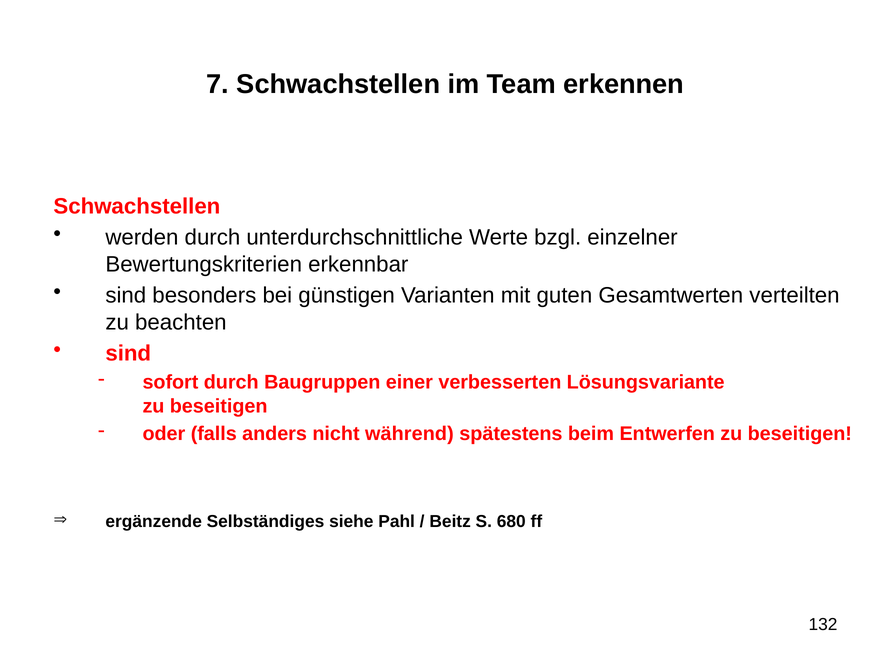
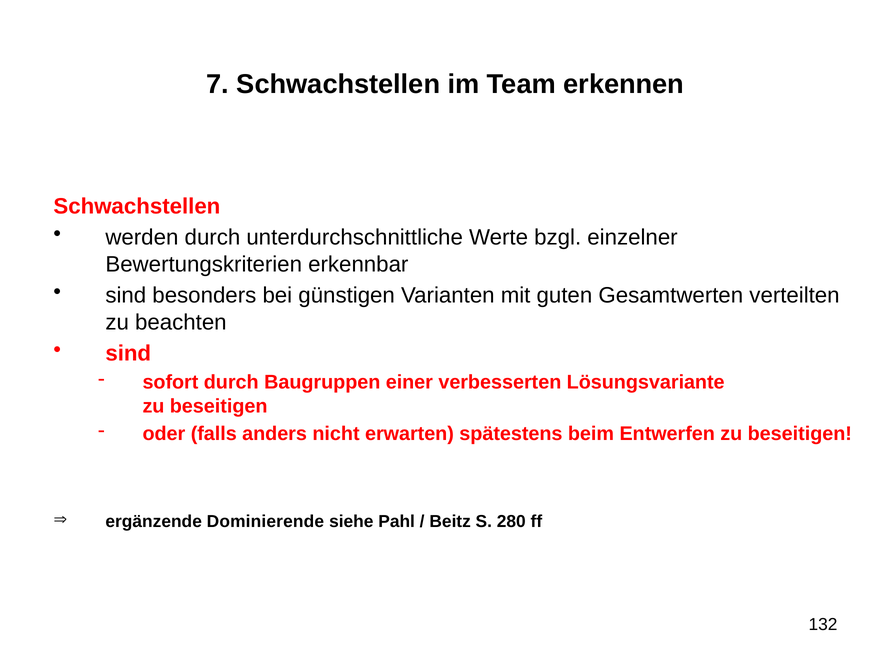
während: während -> erwarten
Selbständiges: Selbständiges -> Dominierende
680: 680 -> 280
